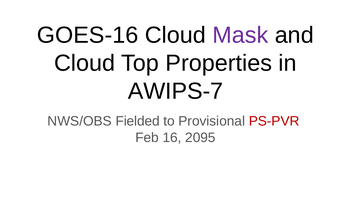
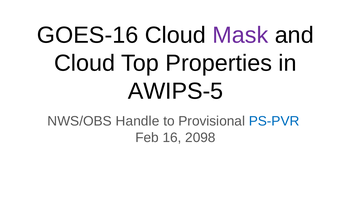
AWIPS-7: AWIPS-7 -> AWIPS-5
Fielded: Fielded -> Handle
PS-PVR colour: red -> blue
2095: 2095 -> 2098
